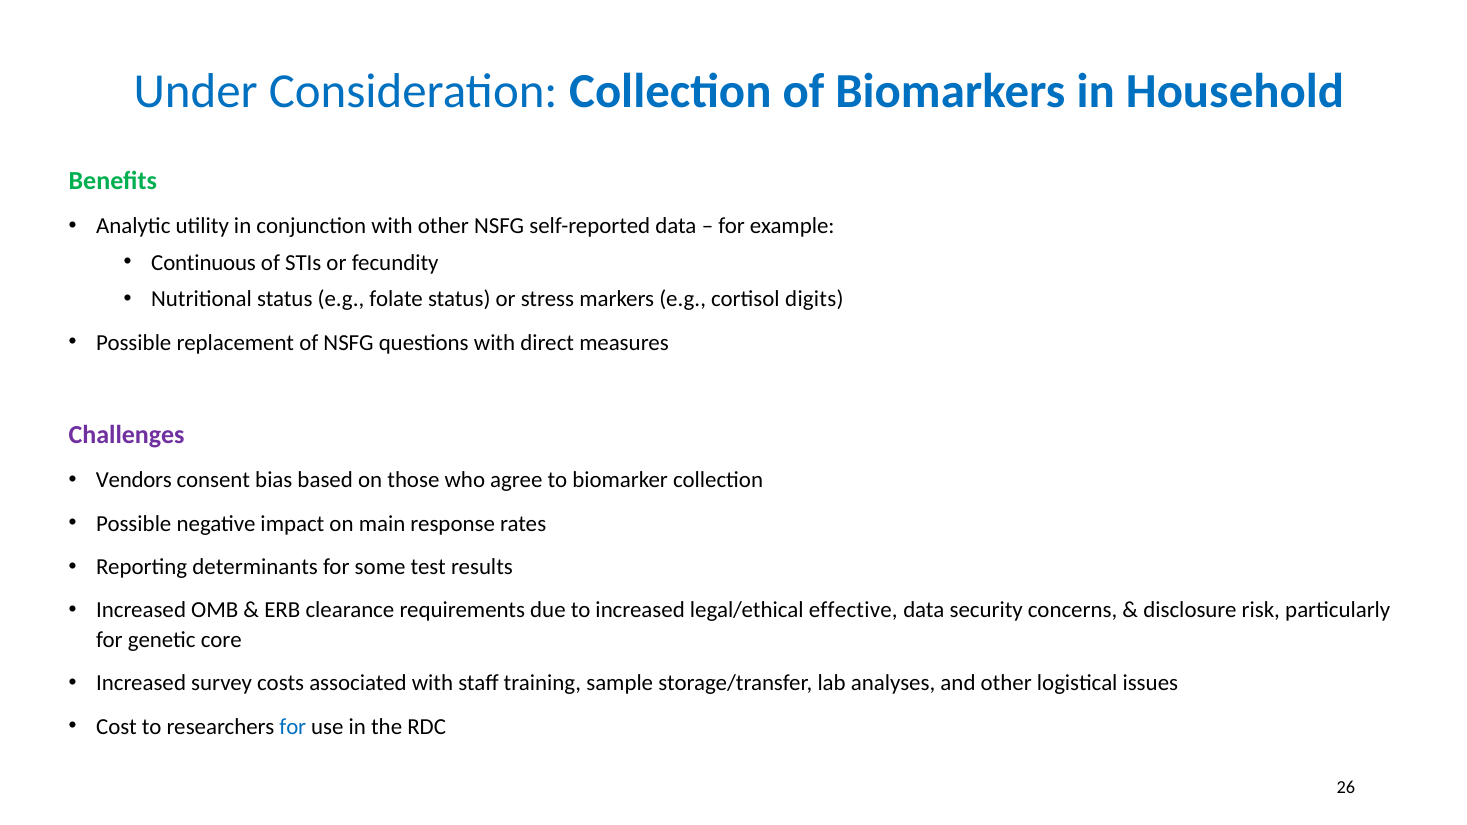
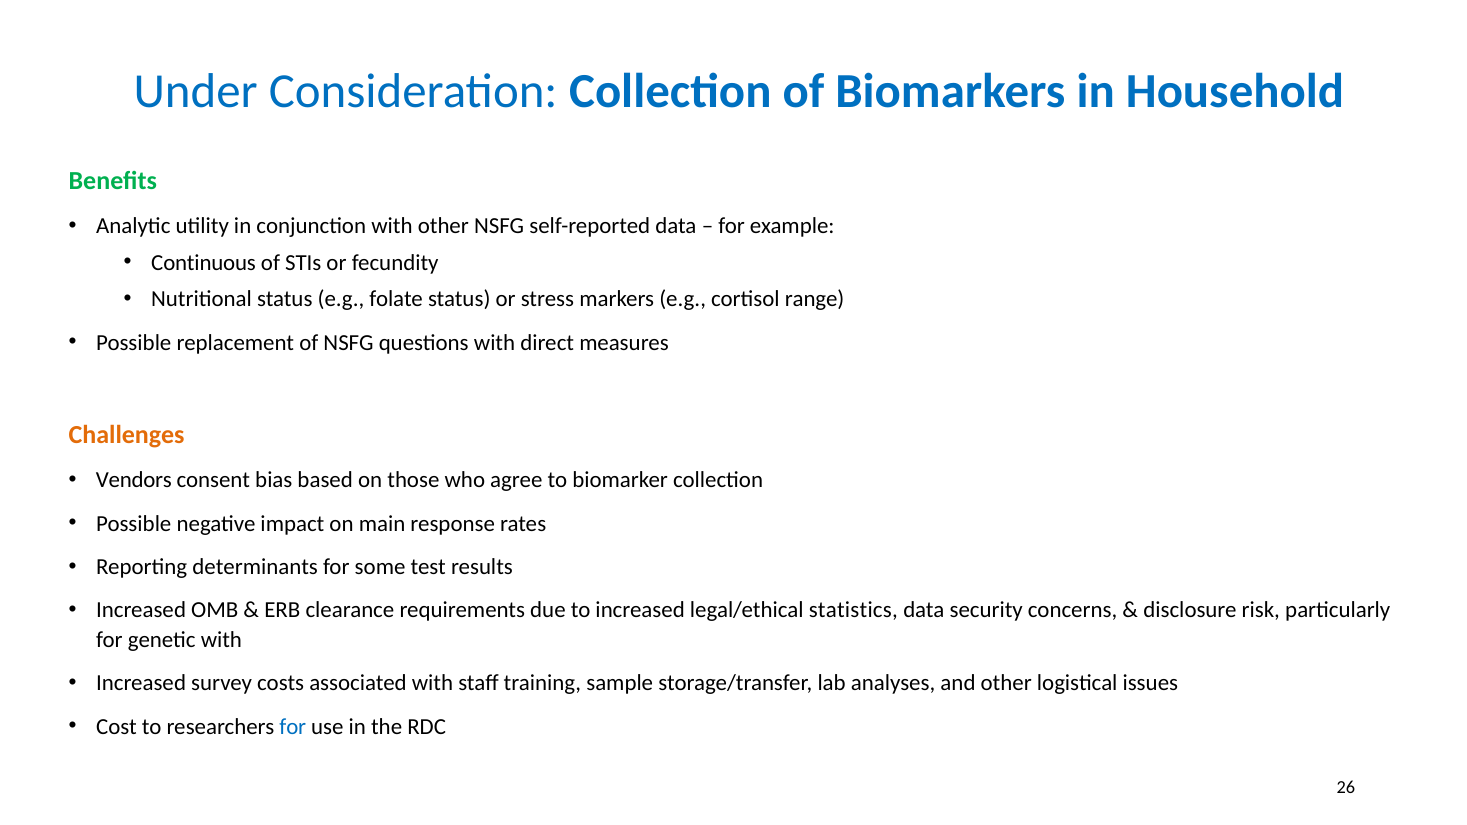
digits: digits -> range
Challenges colour: purple -> orange
effective: effective -> statistics
genetic core: core -> with
